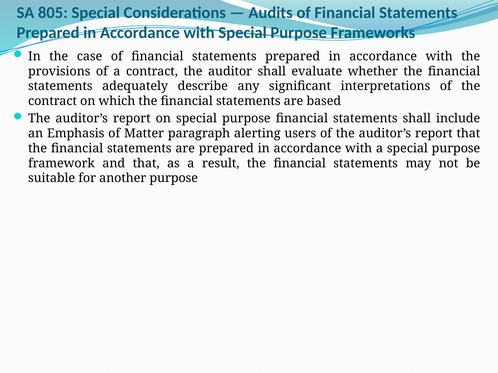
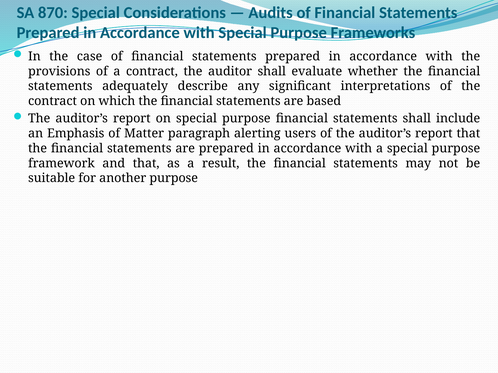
805: 805 -> 870
